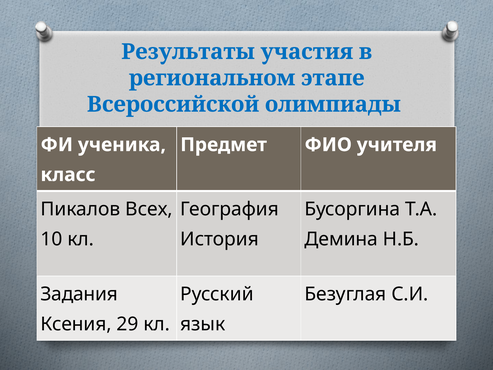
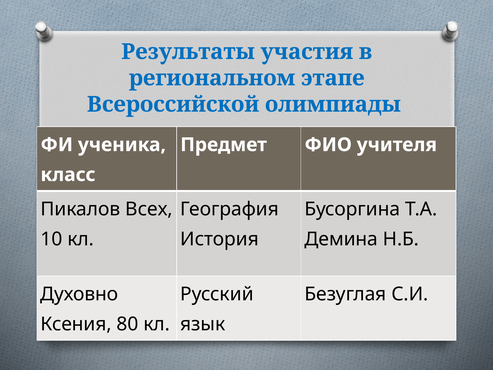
Задания: Задания -> Духовно
29: 29 -> 80
